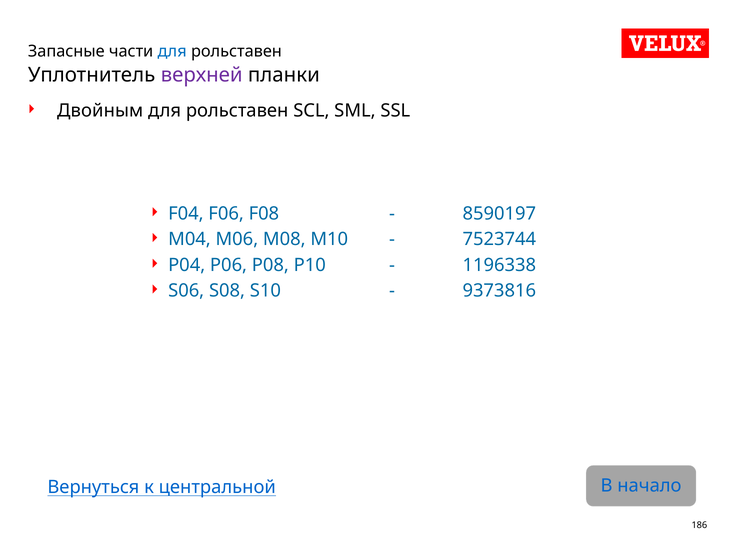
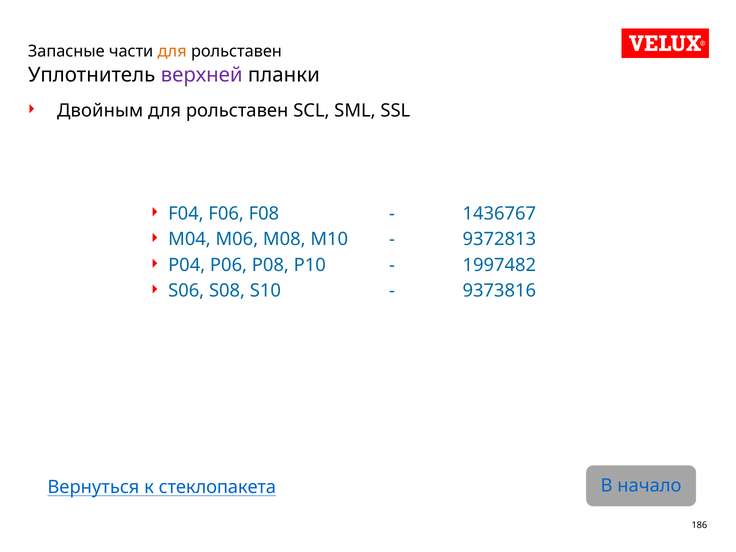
для at (172, 52) colour: blue -> orange
8590197: 8590197 -> 1436767
7523744: 7523744 -> 9372813
1196338: 1196338 -> 1997482
центральной: центральной -> стеклопакета
